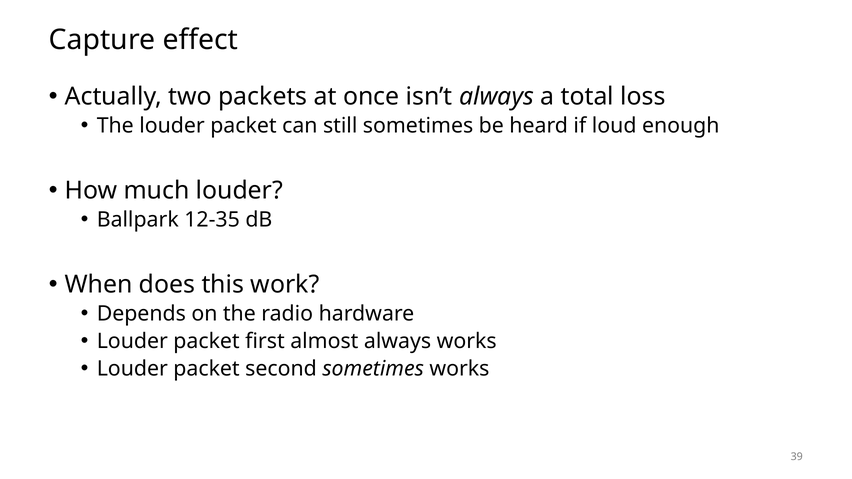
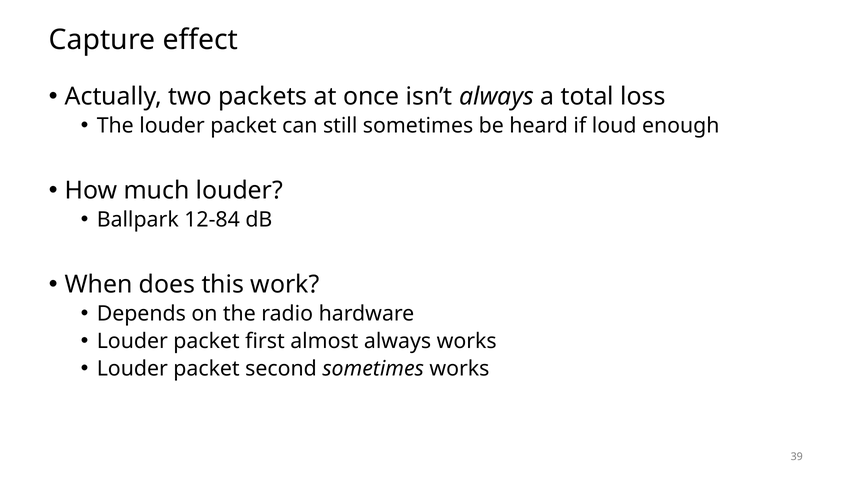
12-35: 12-35 -> 12-84
